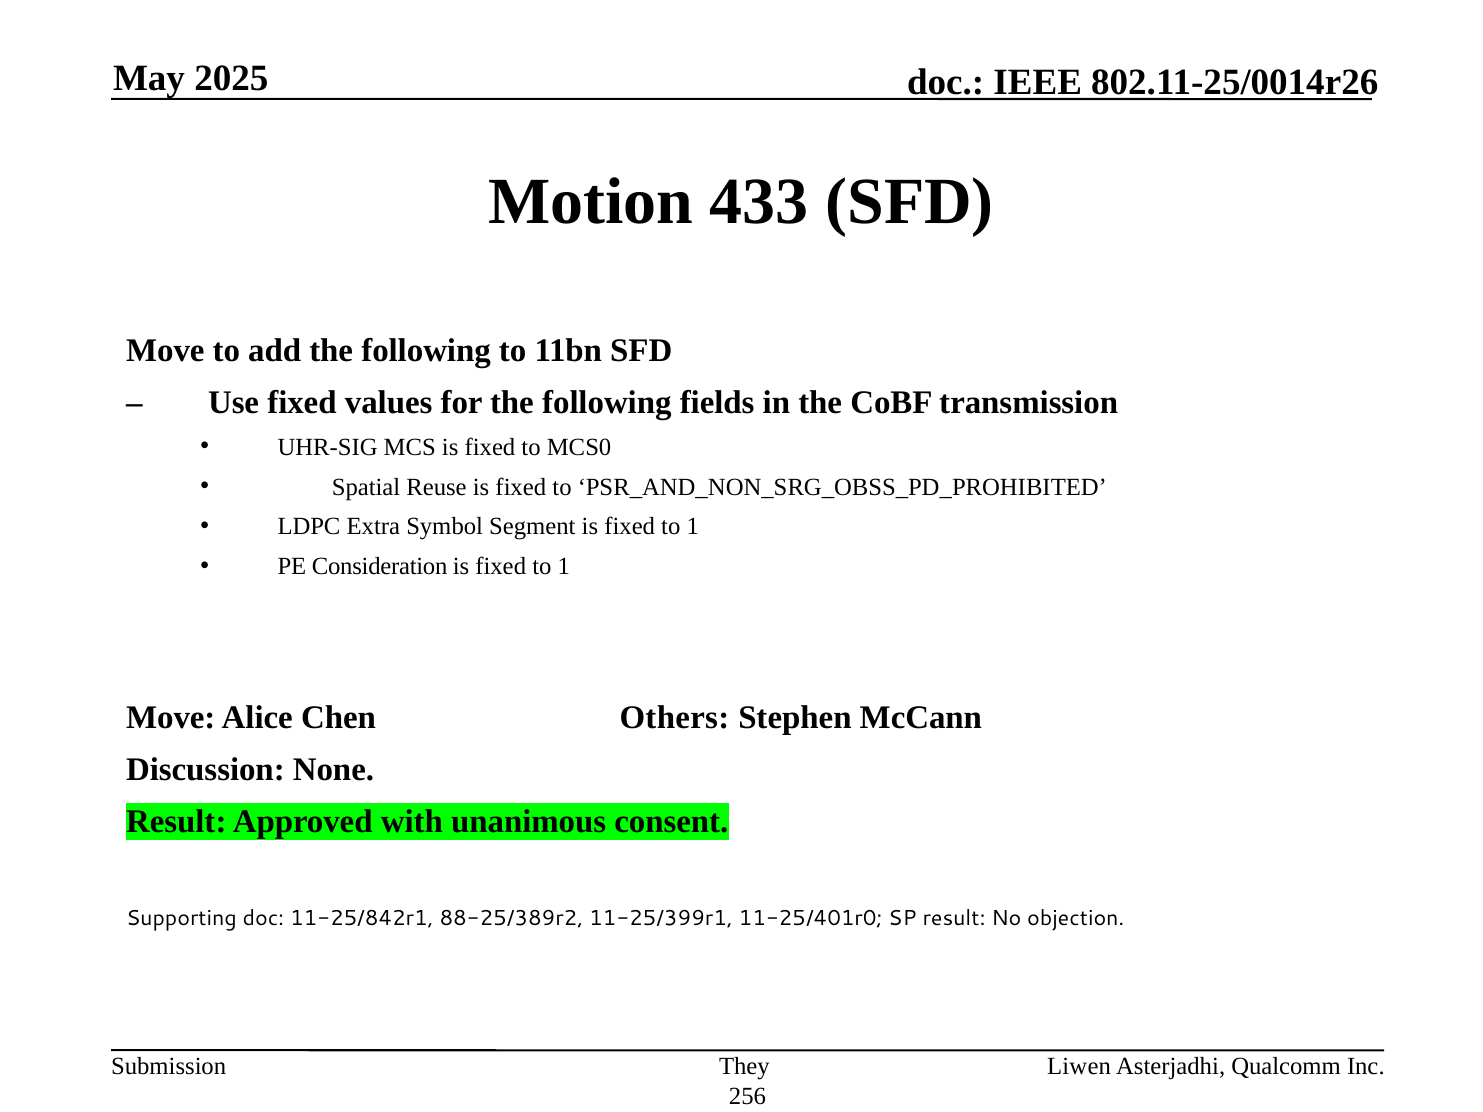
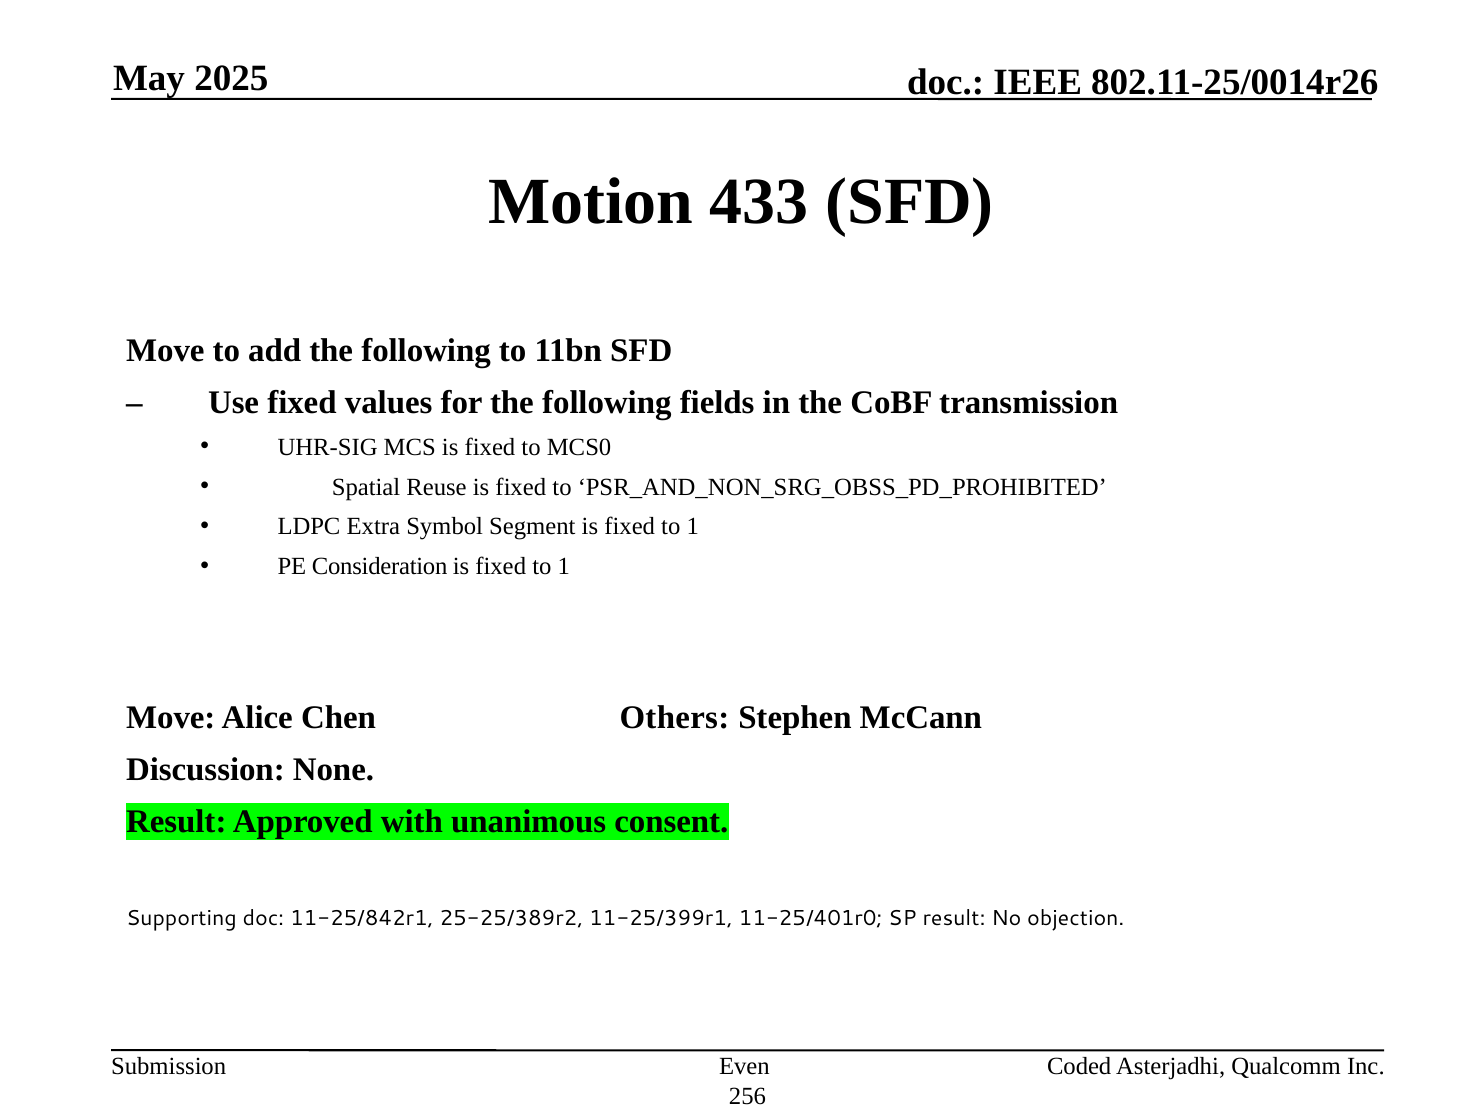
88-25/389r2: 88-25/389r2 -> 25-25/389r2
They: They -> Even
Liwen: Liwen -> Coded
